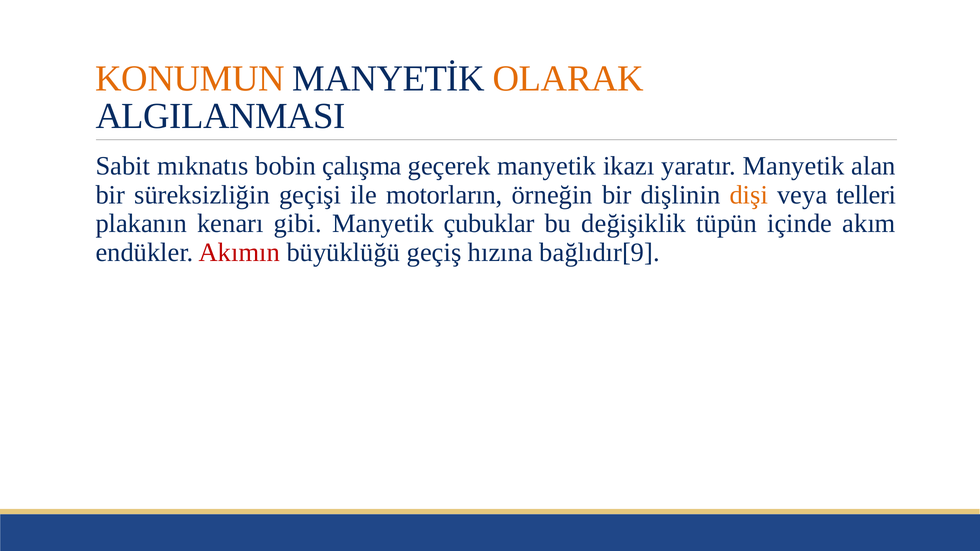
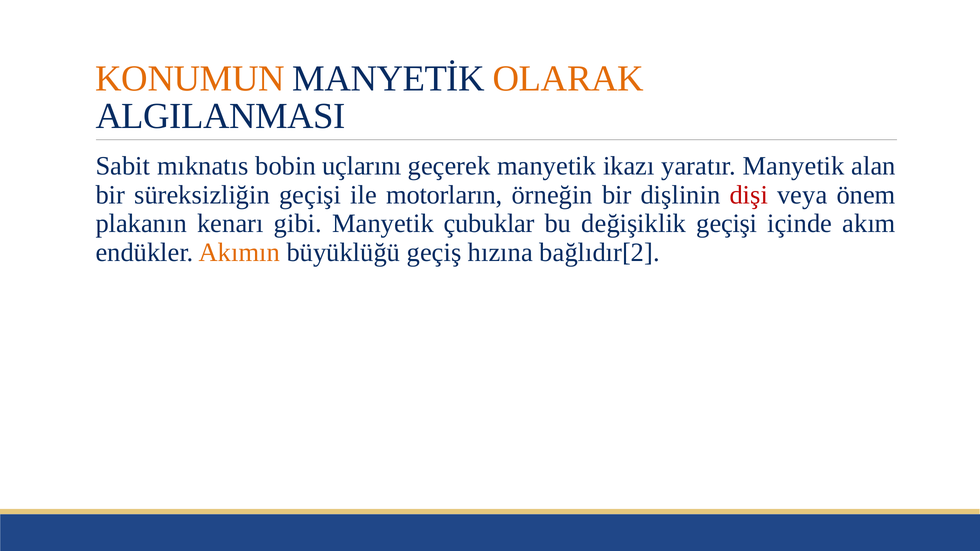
çalışma: çalışma -> uçlarını
dişi colour: orange -> red
telleri: telleri -> önem
değişiklik tüpün: tüpün -> geçişi
Akımın colour: red -> orange
bağlıdır[9: bağlıdır[9 -> bağlıdır[2
